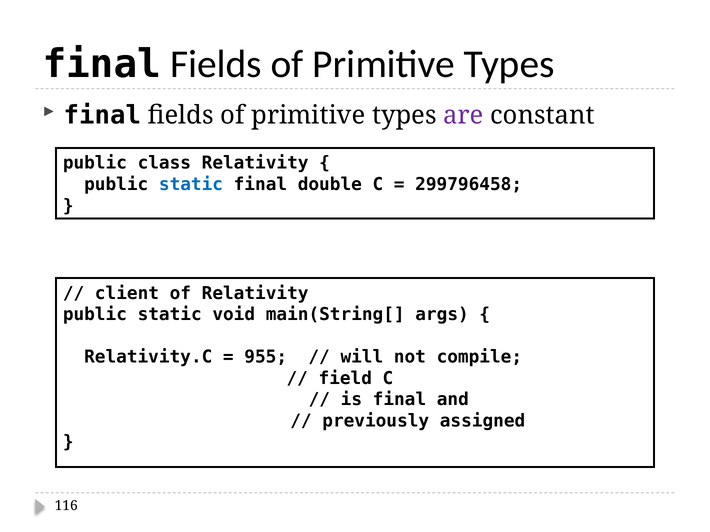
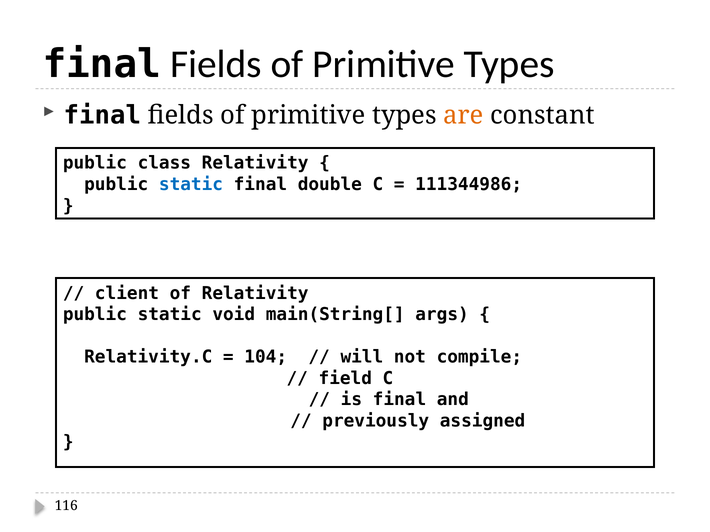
are colour: purple -> orange
299796458: 299796458 -> 111344986
955: 955 -> 104
